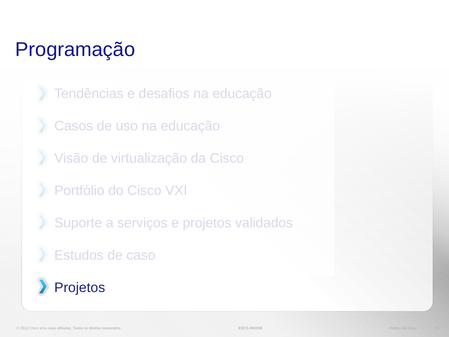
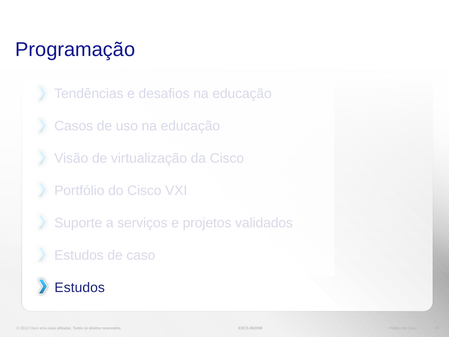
Projetos at (80, 288): Projetos -> Estudos
